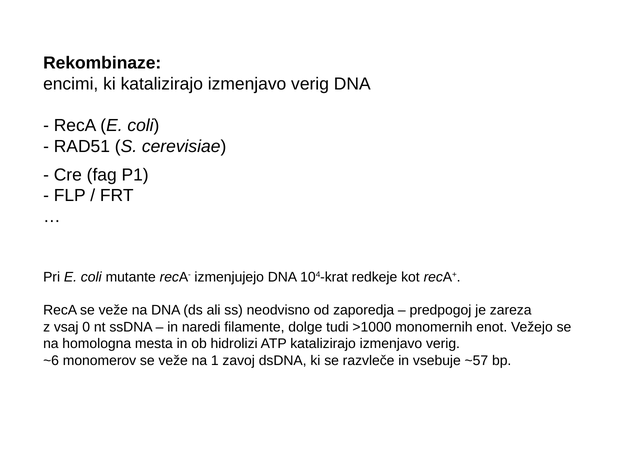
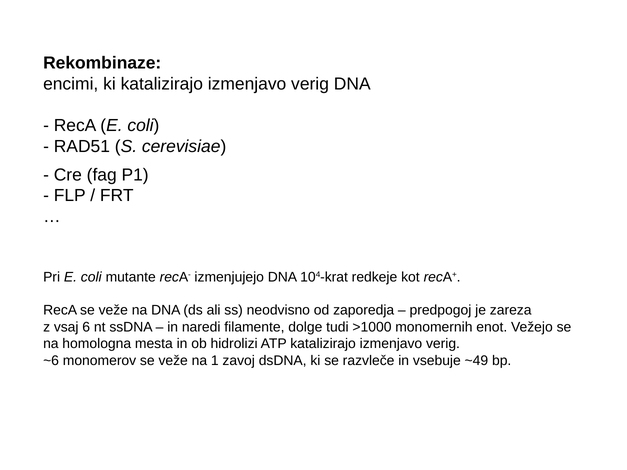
0: 0 -> 6
~57: ~57 -> ~49
